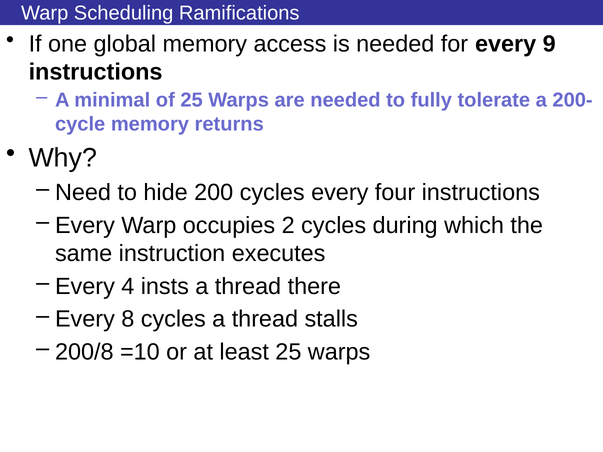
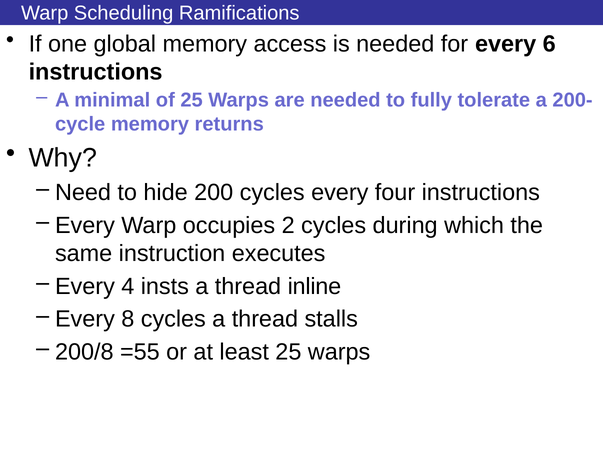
9: 9 -> 6
there: there -> inline
=10: =10 -> =55
